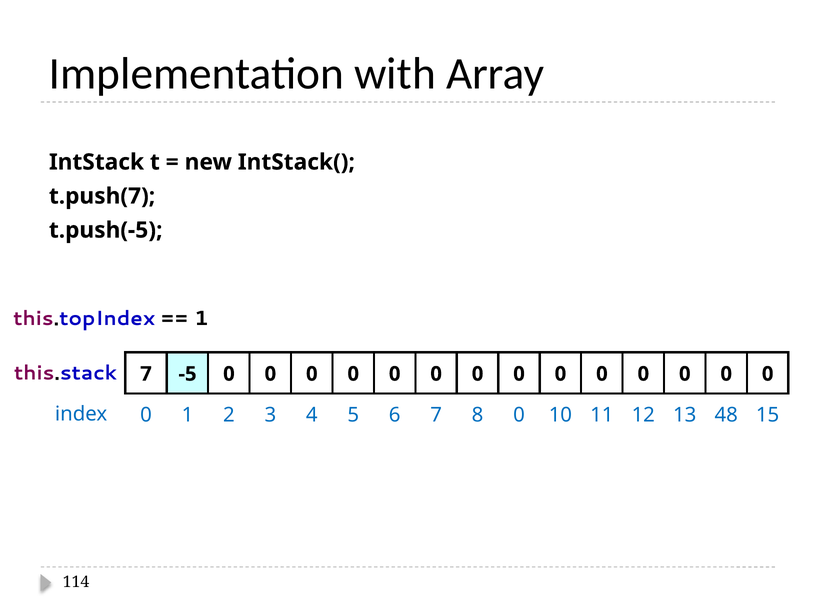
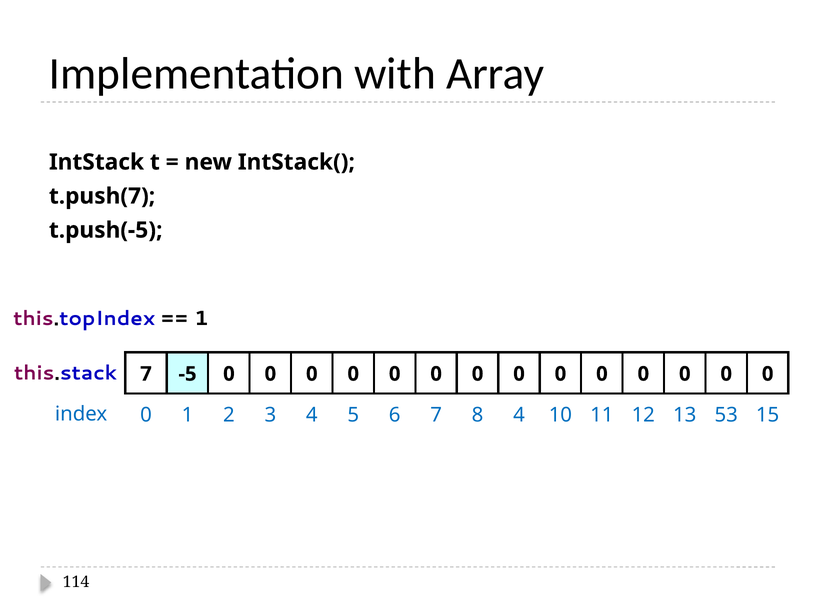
8 0: 0 -> 4
48: 48 -> 53
